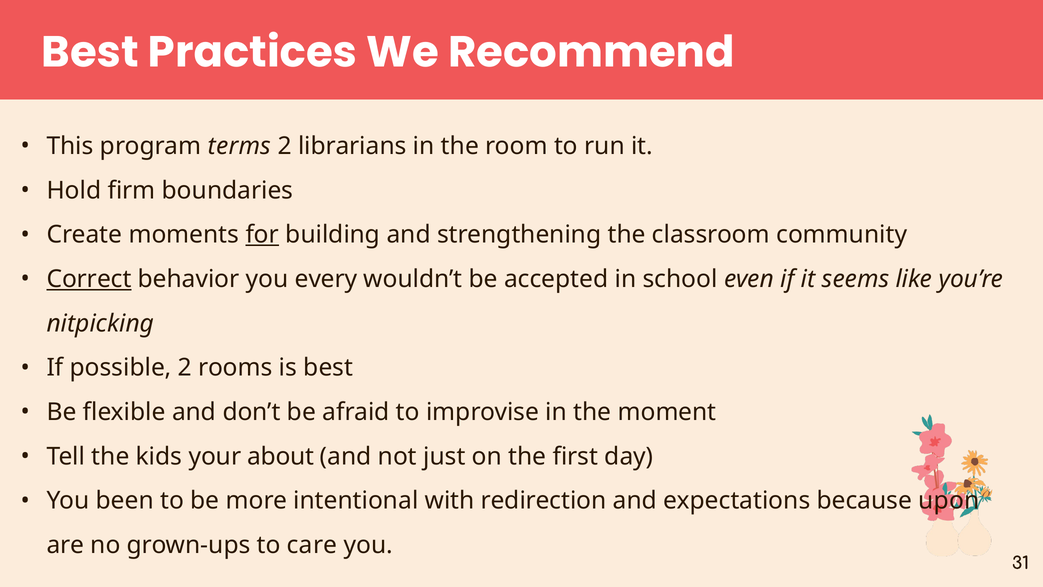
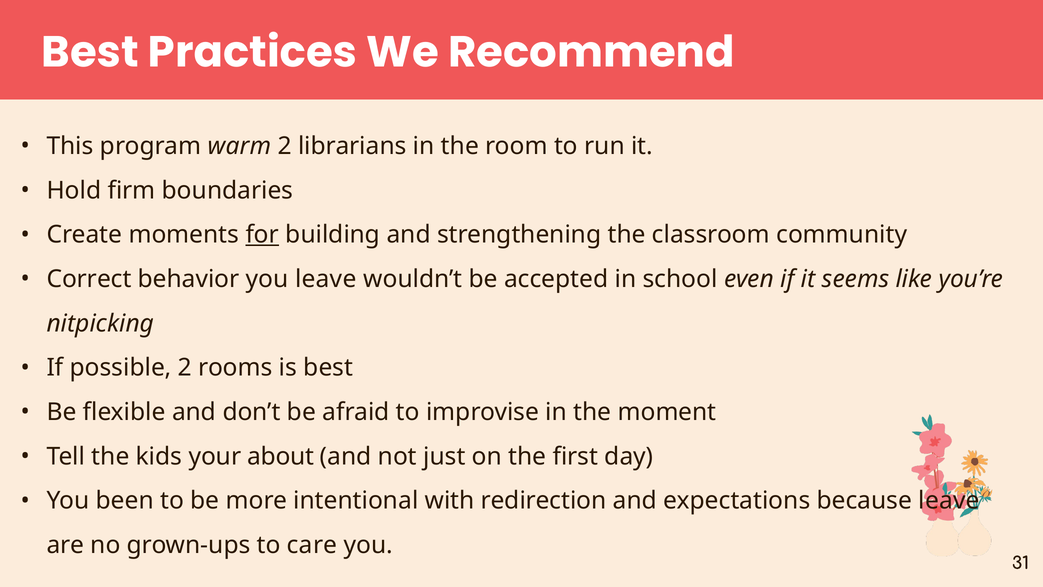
terms: terms -> warm
Correct underline: present -> none
you every: every -> leave
because upon: upon -> leave
